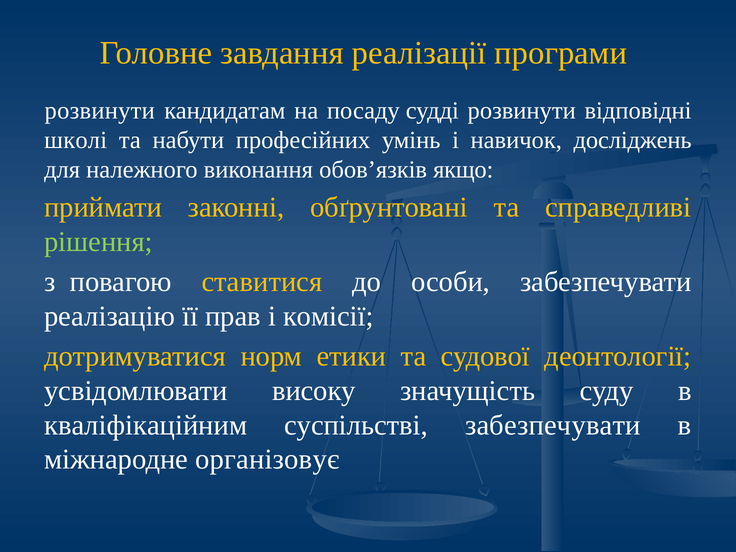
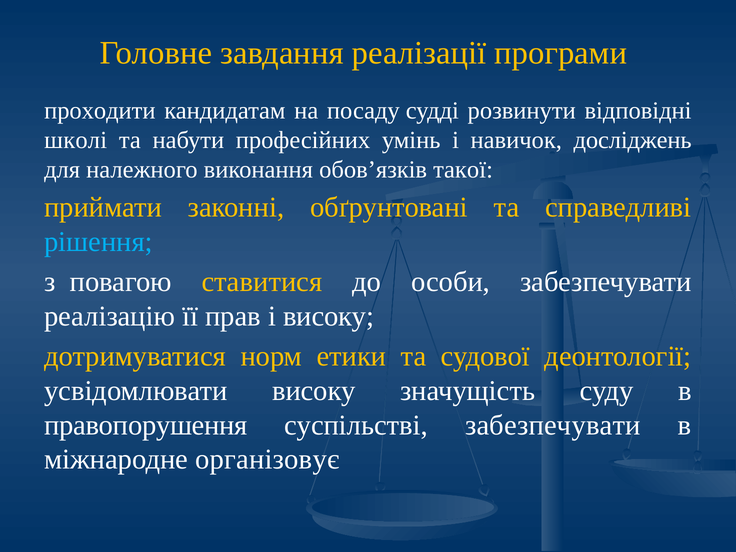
розвинути at (100, 111): розвинути -> проходити
якщо: якщо -> такої
рішення colour: light green -> light blue
і комісії: комісії -> високу
кваліфікаційним: кваліфікаційним -> правопорушення
